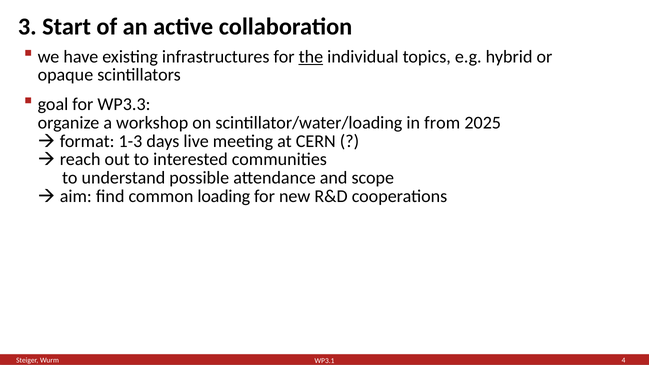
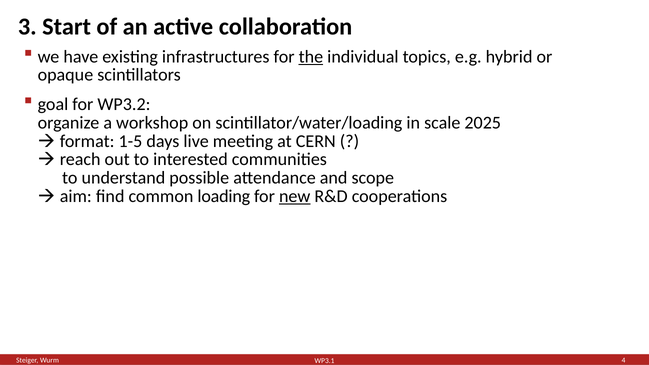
WP3.3: WP3.3 -> WP3.2
from: from -> scale
1-3: 1-3 -> 1-5
new underline: none -> present
